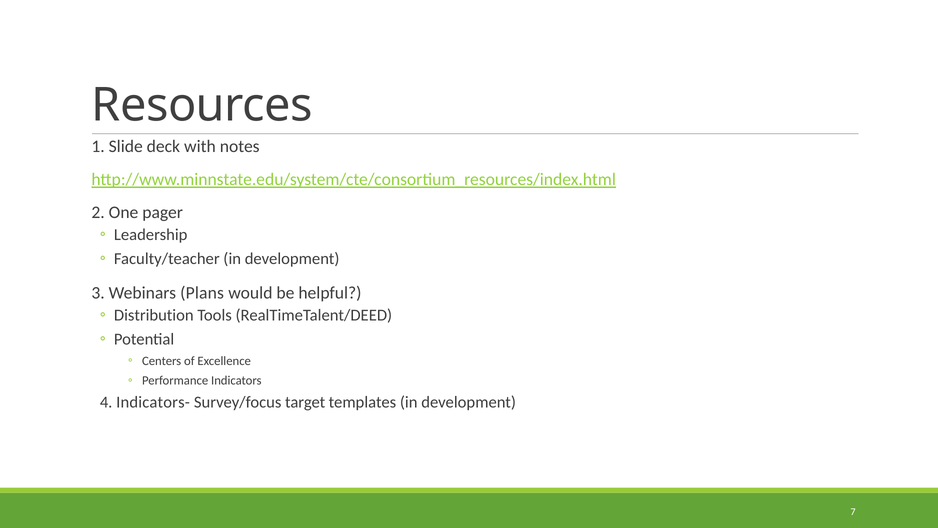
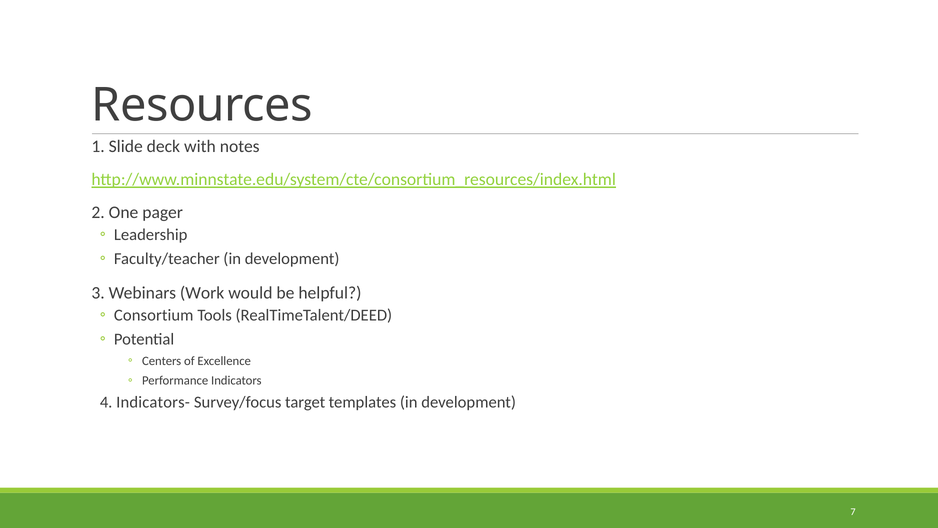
Plans: Plans -> Work
Distribution: Distribution -> Consortium
